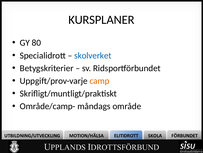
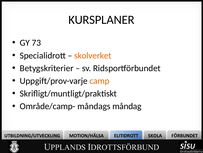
80: 80 -> 73
skolverket colour: blue -> orange
område: område -> måndag
